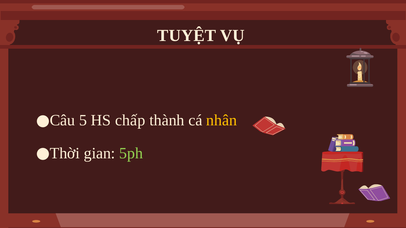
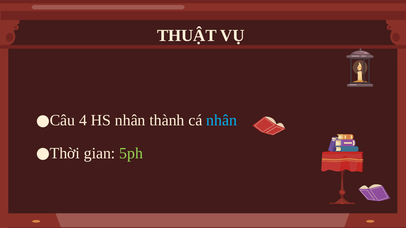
TUYỆT: TUYỆT -> THUẬT
5: 5 -> 4
HS chấp: chấp -> nhân
nhân at (222, 121) colour: yellow -> light blue
